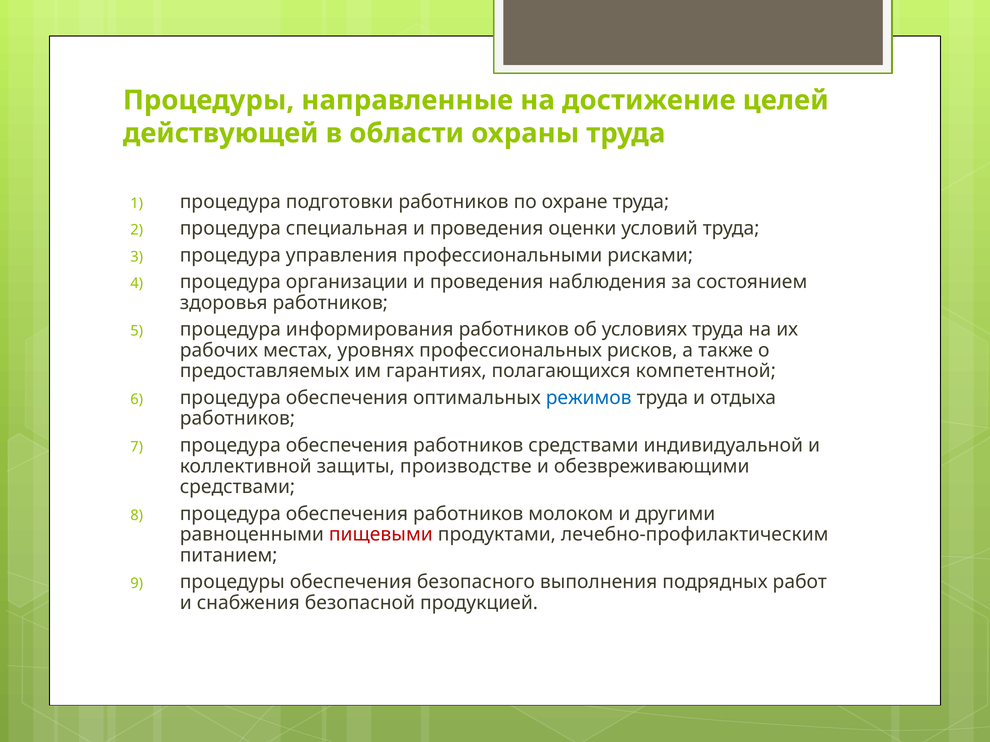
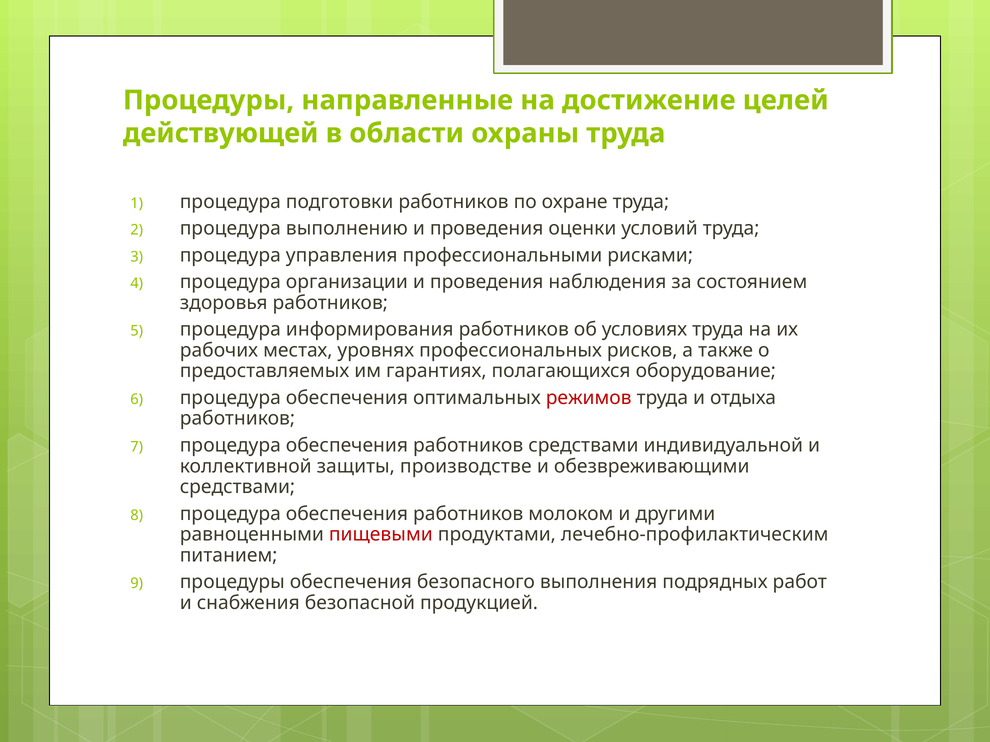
специальная: специальная -> выполнению
компетентной: компетентной -> оборудование
режимов colour: blue -> red
